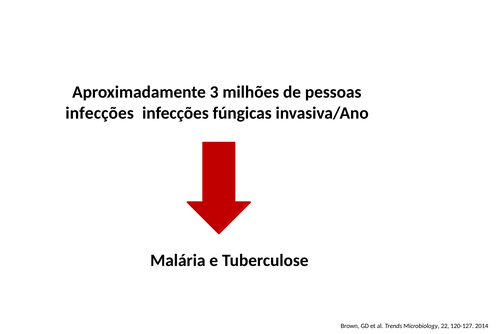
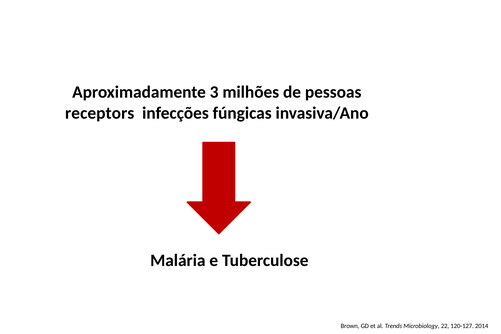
infecções at (100, 113): infecções -> receptors
